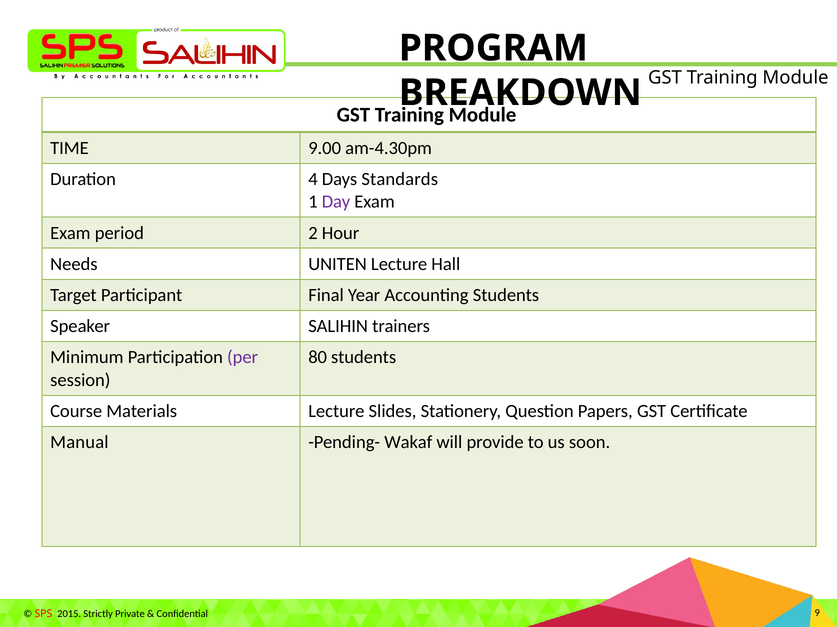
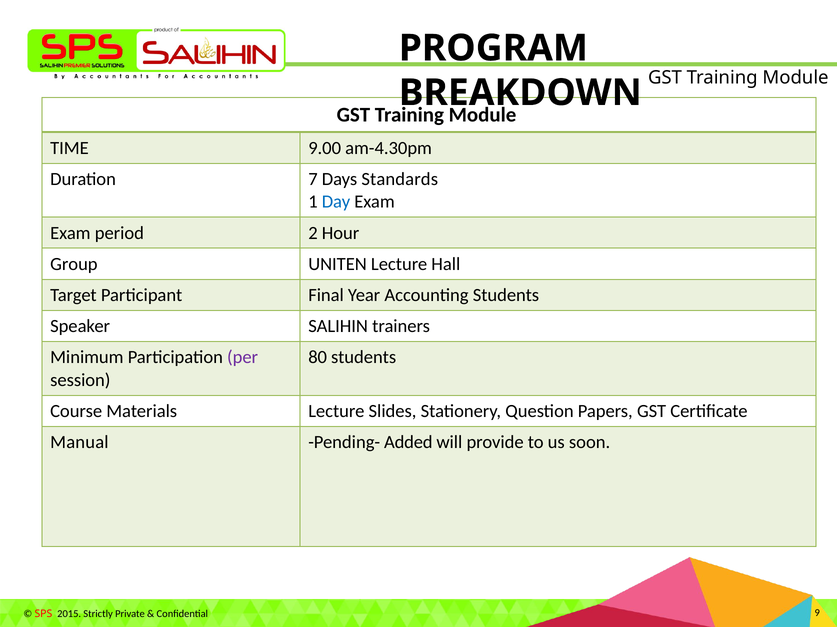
4: 4 -> 7
Day colour: purple -> blue
Needs: Needs -> Group
Wakaf: Wakaf -> Added
